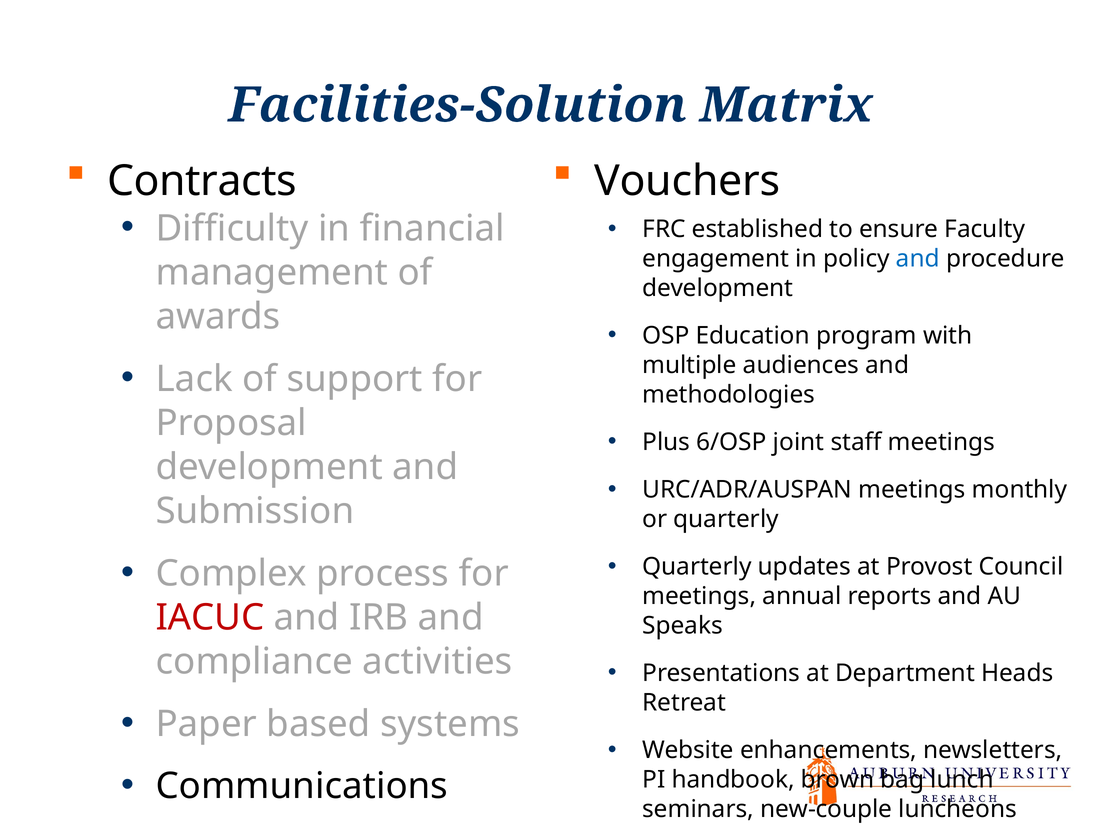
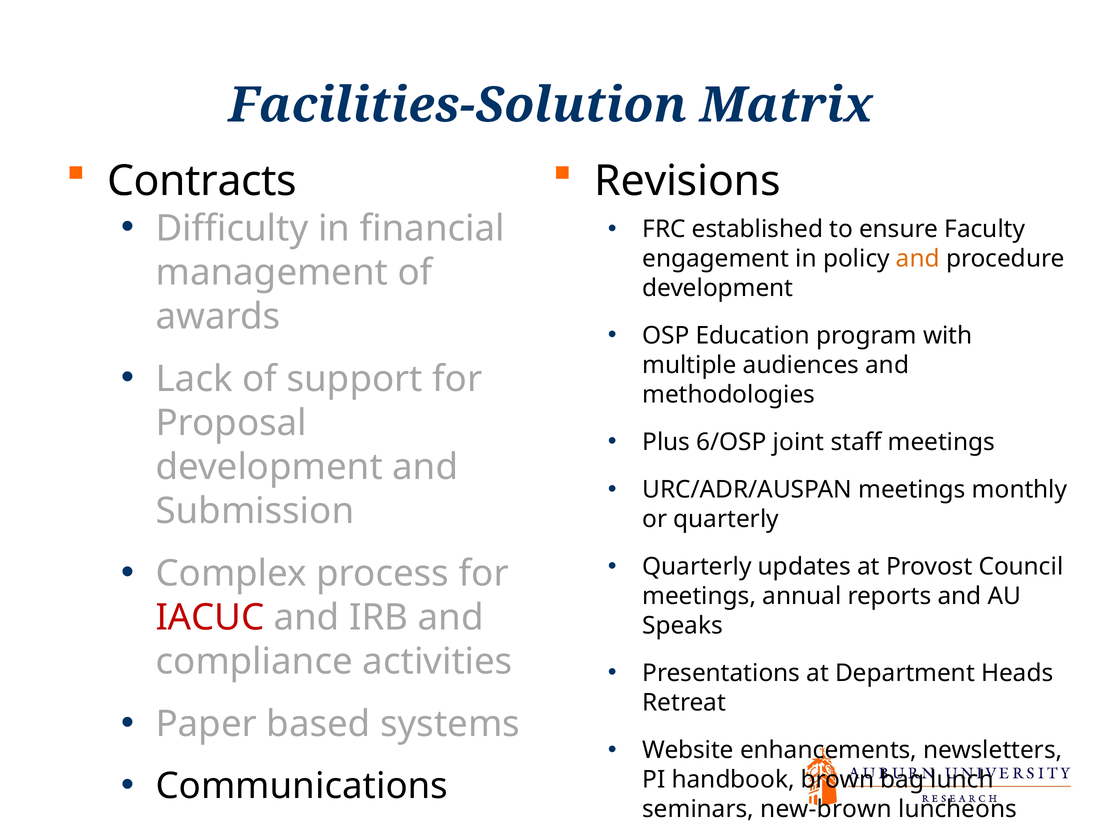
Vouchers: Vouchers -> Revisions
and at (918, 259) colour: blue -> orange
new-couple: new-couple -> new-brown
